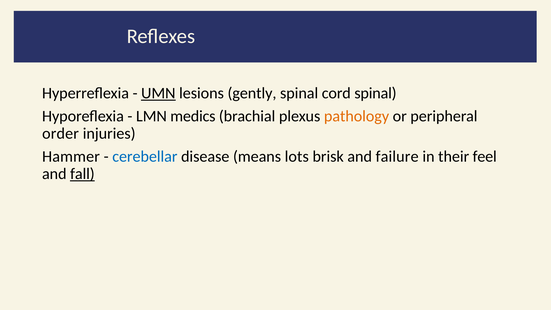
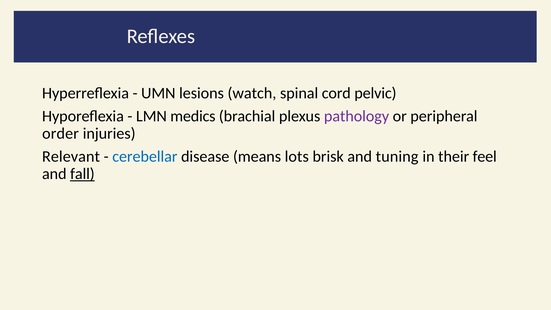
UMN underline: present -> none
gently: gently -> watch
cord spinal: spinal -> pelvic
pathology colour: orange -> purple
Hammer: Hammer -> Relevant
failure: failure -> tuning
